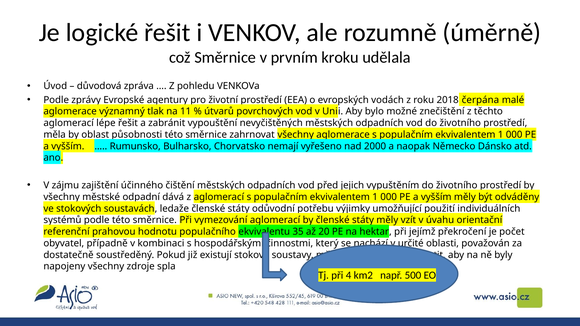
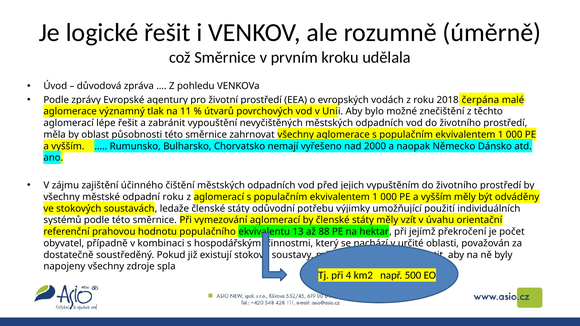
dává at (173, 197): dává -> roku
35: 35 -> 13
20: 20 -> 88
